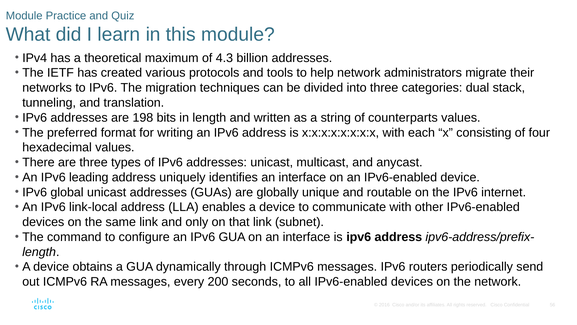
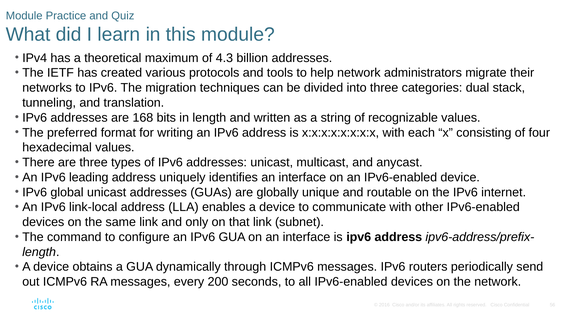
198: 198 -> 168
counterparts: counterparts -> recognizable
